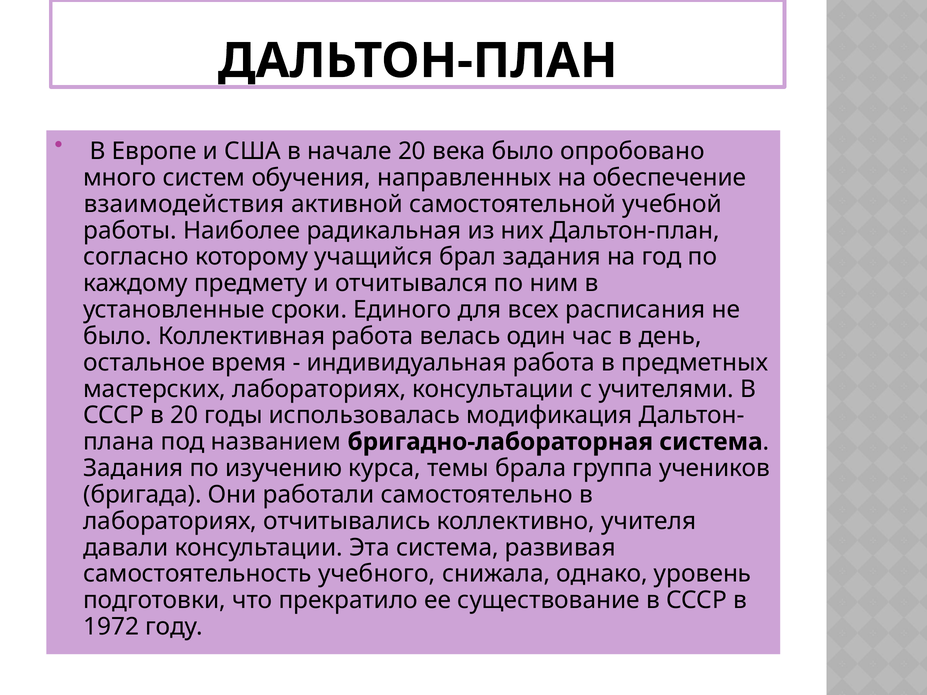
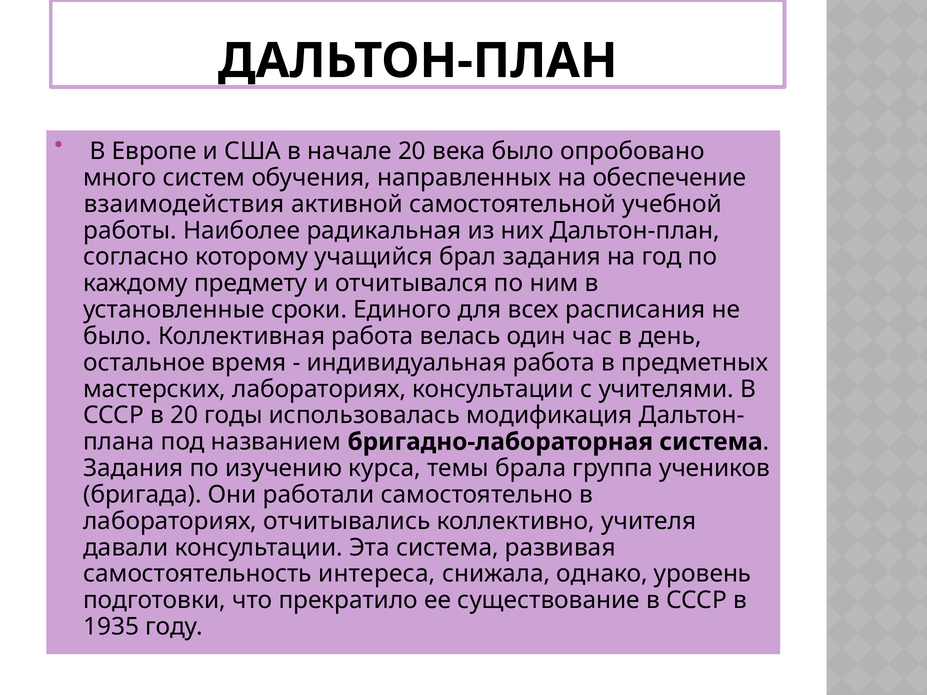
учебного: учебного -> интереса
1972: 1972 -> 1935
